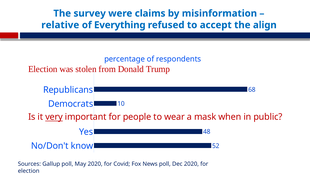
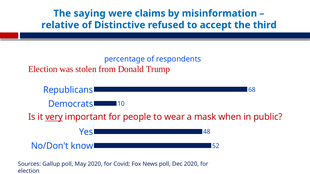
survey: survey -> saying
Everything: Everything -> Distinctive
align: align -> third
